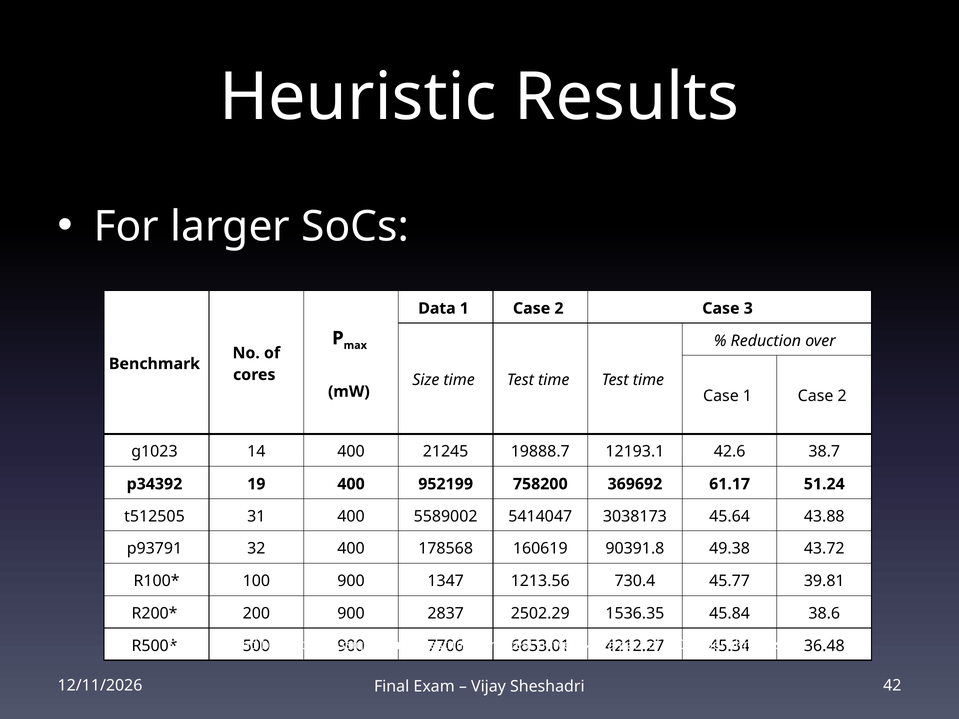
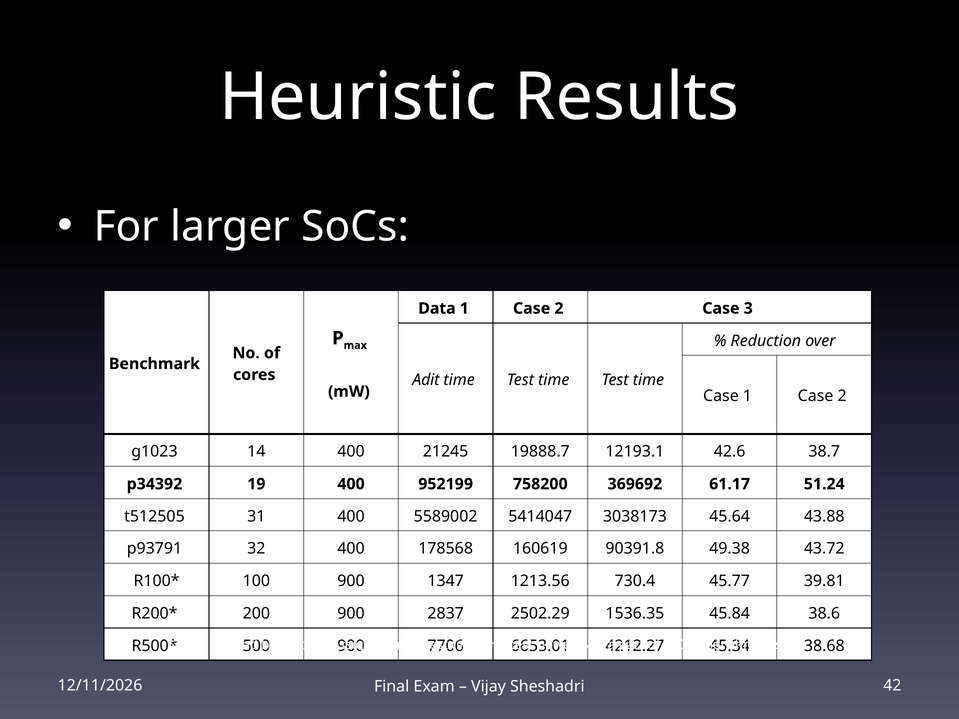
Size: Size -> Adit
36.48: 36.48 -> 38.68
